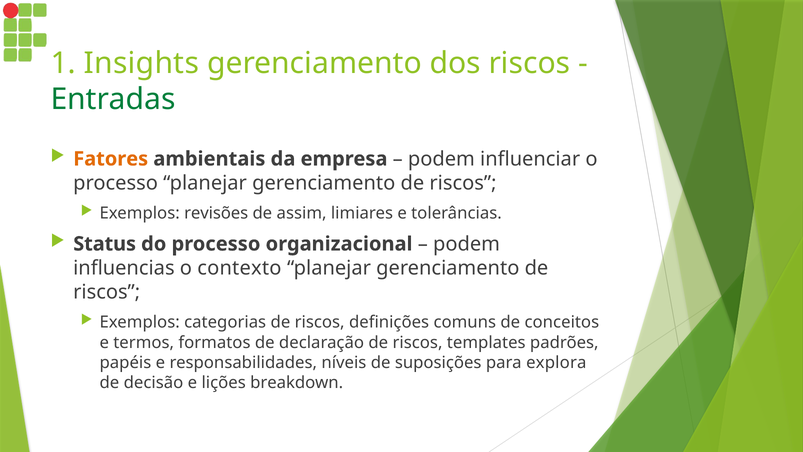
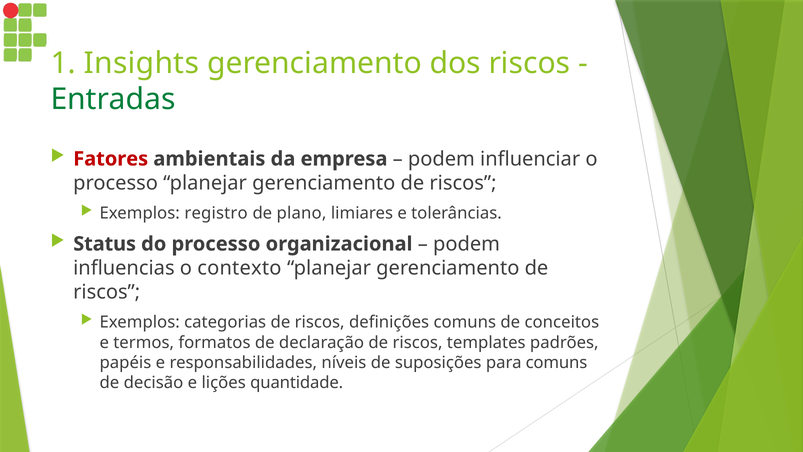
Fatores colour: orange -> red
revisões: revisões -> registro
assim: assim -> plano
para explora: explora -> comuns
breakdown: breakdown -> quantidade
